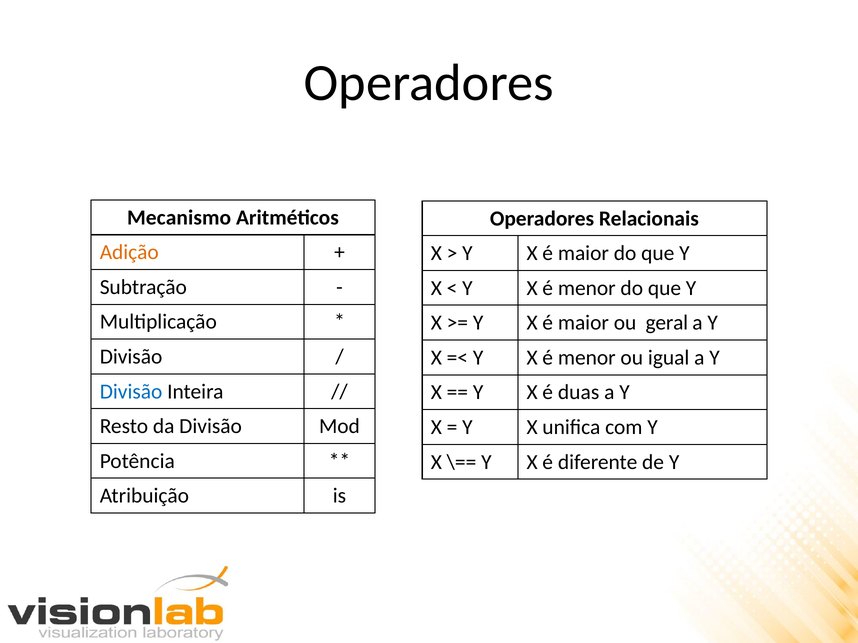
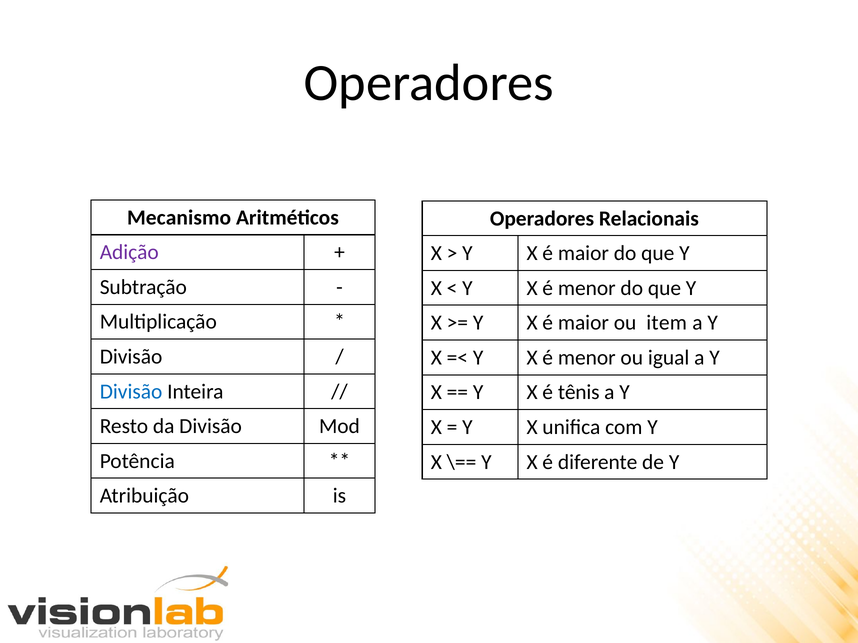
Adição colour: orange -> purple
geral: geral -> item
duas: duas -> tênis
